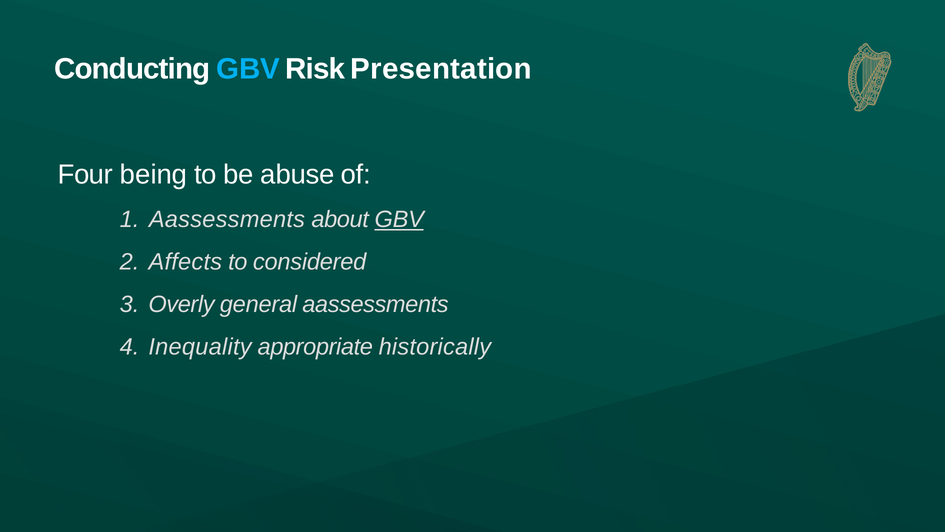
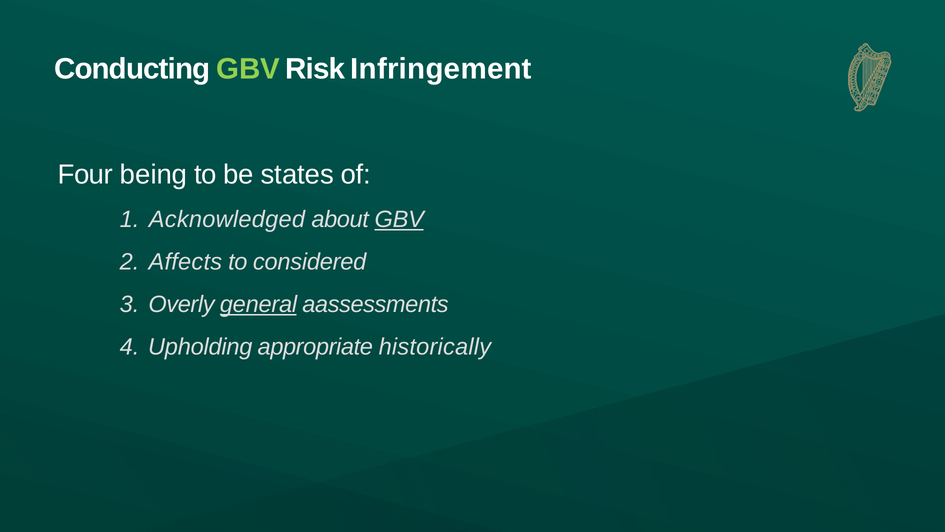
GBV at (248, 69) colour: light blue -> light green
Presentation: Presentation -> Infringement
abuse: abuse -> states
Aassessments at (227, 219): Aassessments -> Acknowledged
general underline: none -> present
Inequality: Inequality -> Upholding
